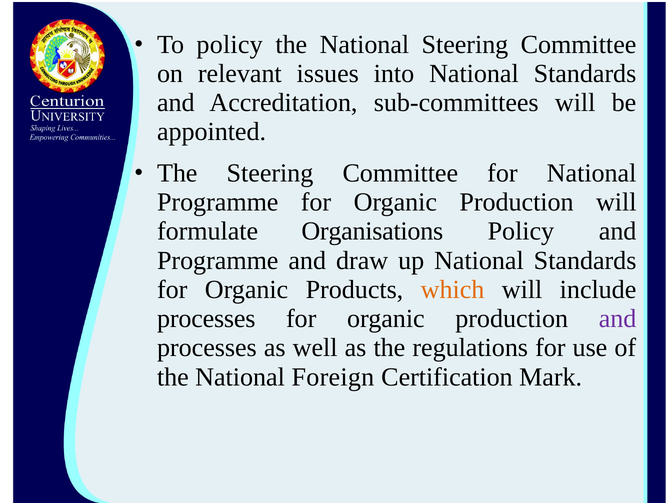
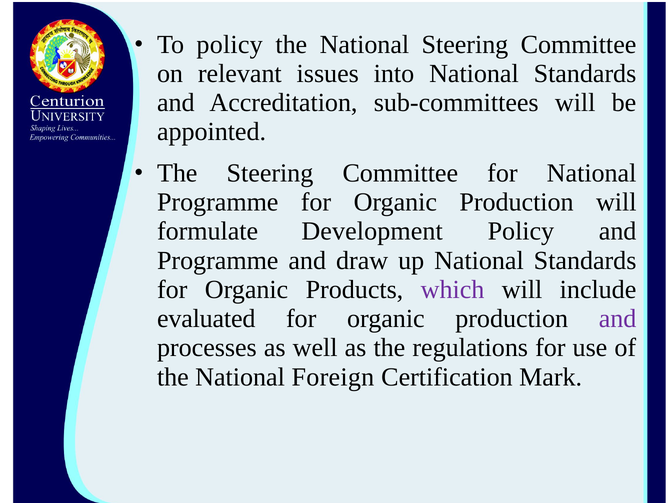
Organisations: Organisations -> Development
which colour: orange -> purple
processes at (206, 319): processes -> evaluated
